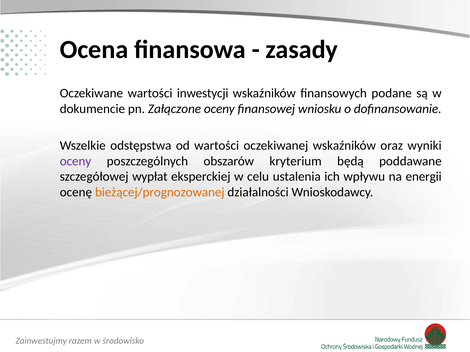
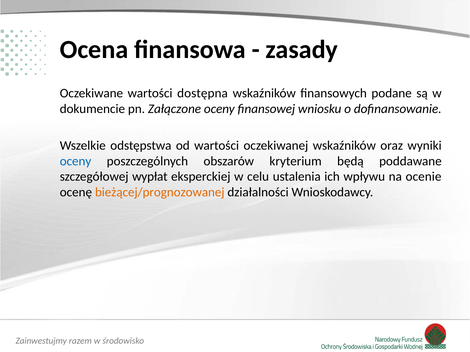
inwestycji: inwestycji -> dostępna
oceny at (76, 161) colour: purple -> blue
energii: energii -> ocenie
